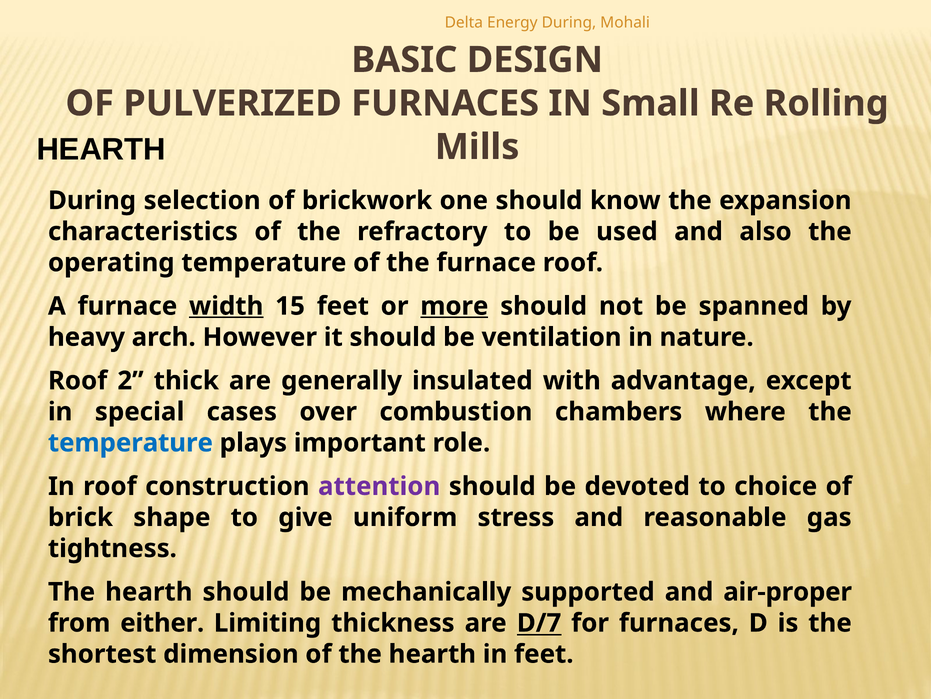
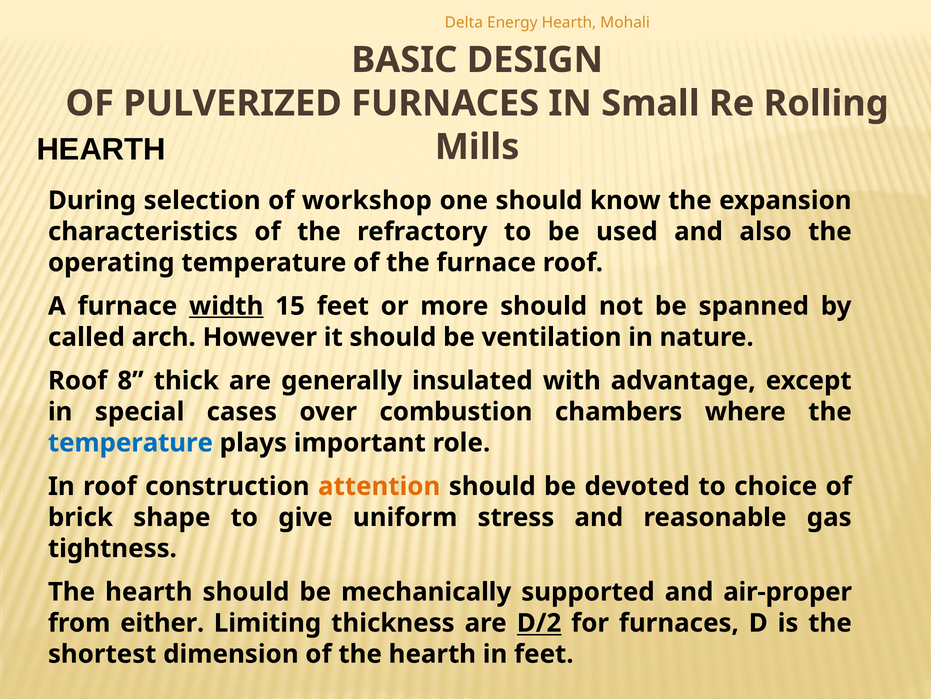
Energy During: During -> Hearth
brickwork: brickwork -> workshop
more underline: present -> none
heavy: heavy -> called
2: 2 -> 8
attention colour: purple -> orange
D/7: D/7 -> D/2
